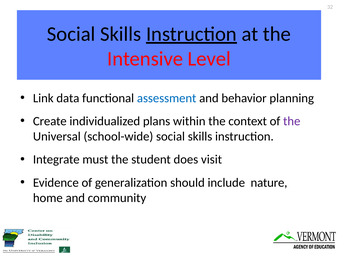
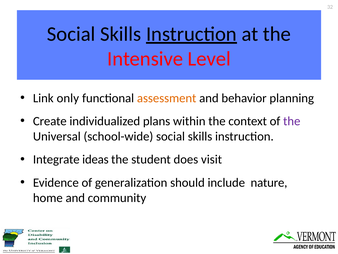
data: data -> only
assessment colour: blue -> orange
must: must -> ideas
